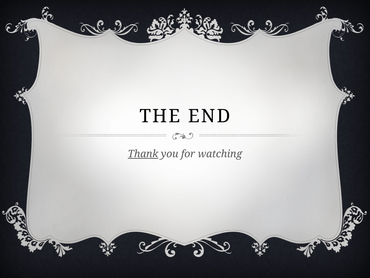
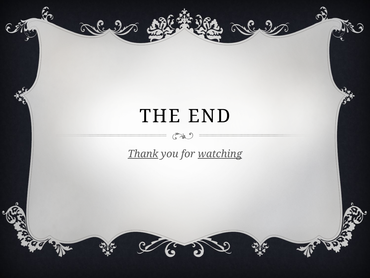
watching underline: none -> present
